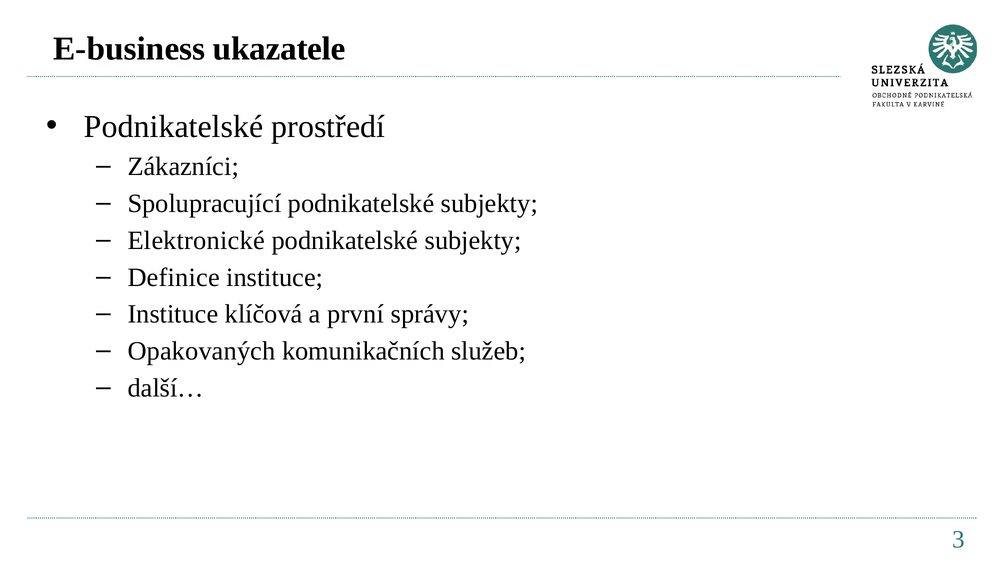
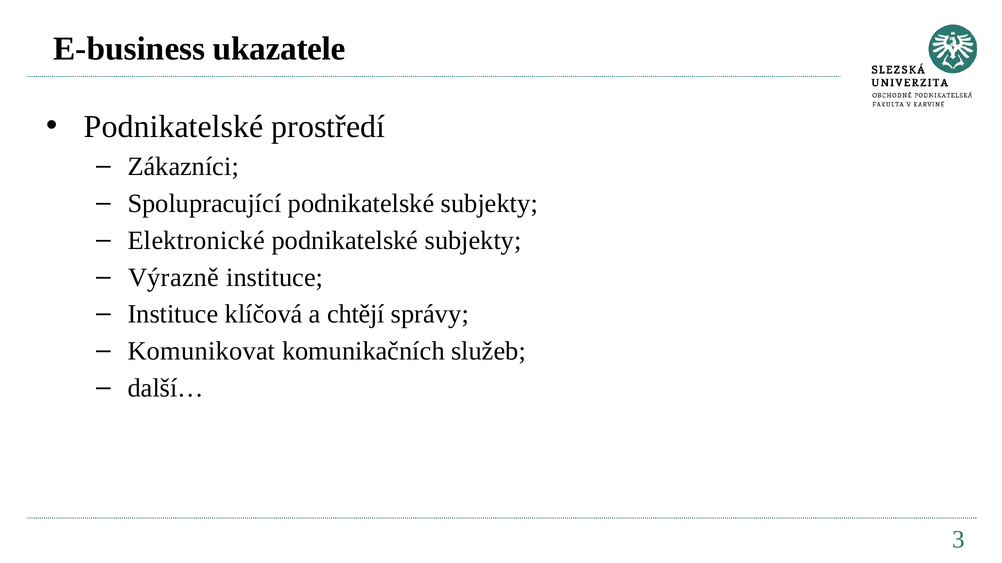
Definice: Definice -> Výrazně
první: první -> chtějí
Opakovaných: Opakovaných -> Komunikovat
